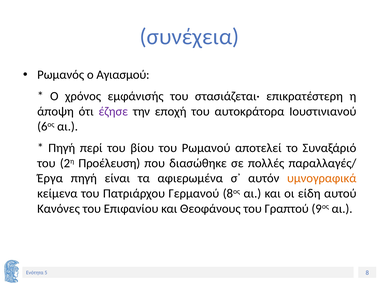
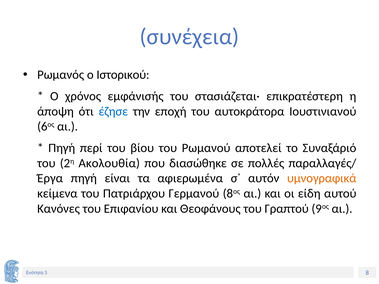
Αγιασμού: Αγιασμού -> Ιστορικού
έζησε colour: purple -> blue
Προέλευση: Προέλευση -> Ακολουθία
